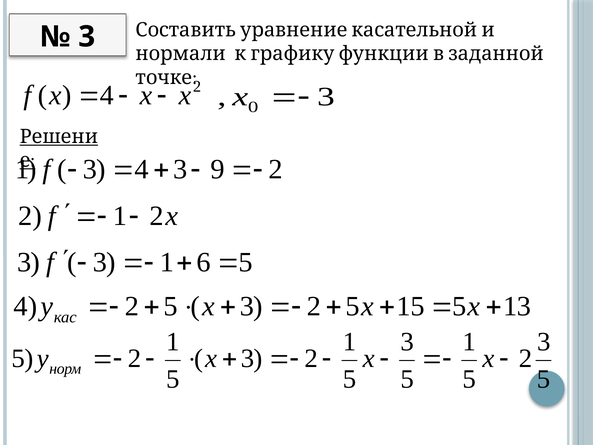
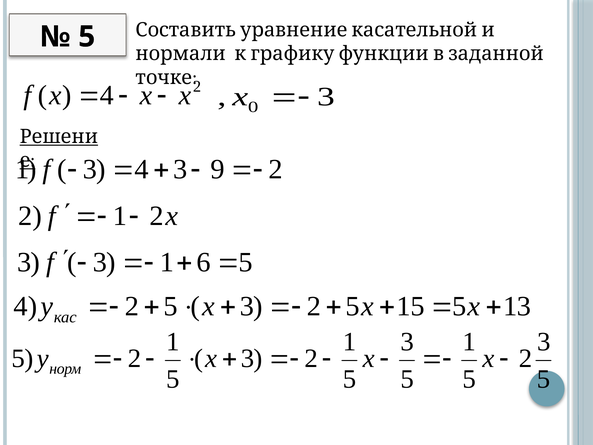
3 at (87, 37): 3 -> 5
